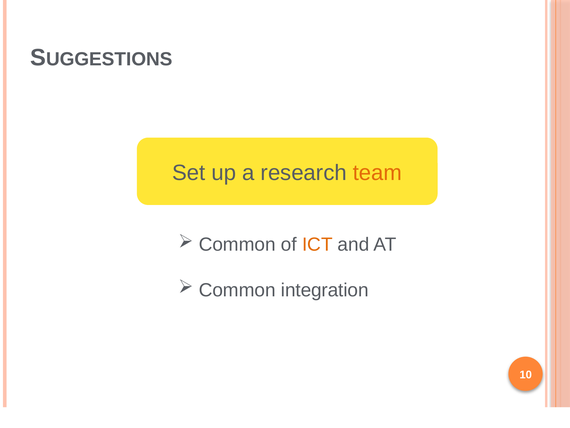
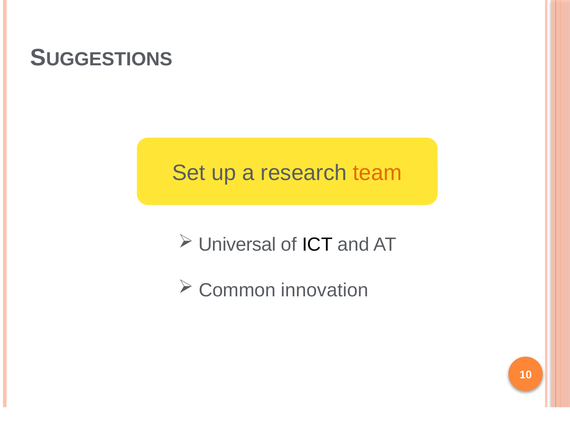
Common at (237, 244): Common -> Universal
ICT colour: orange -> black
integration: integration -> innovation
